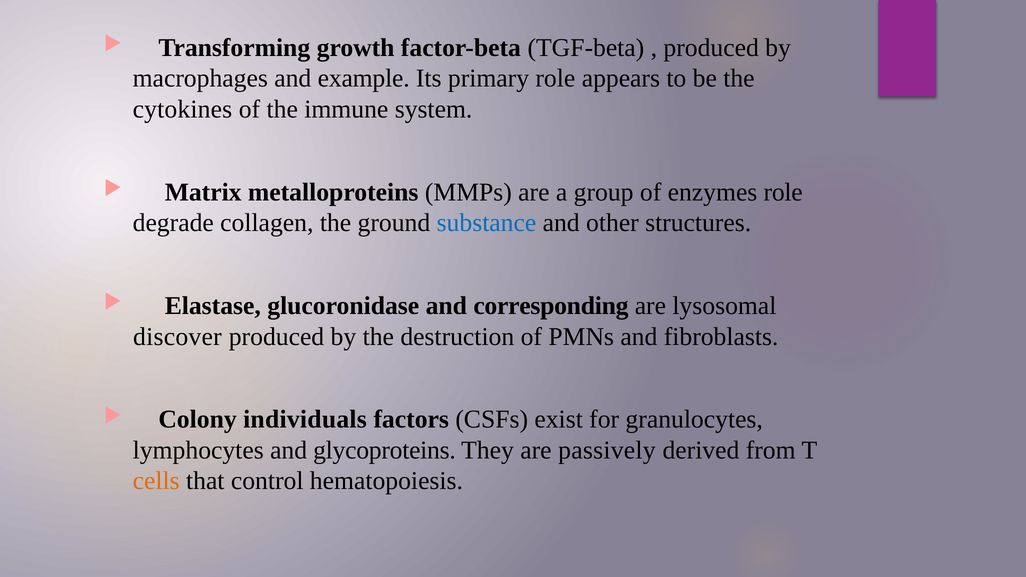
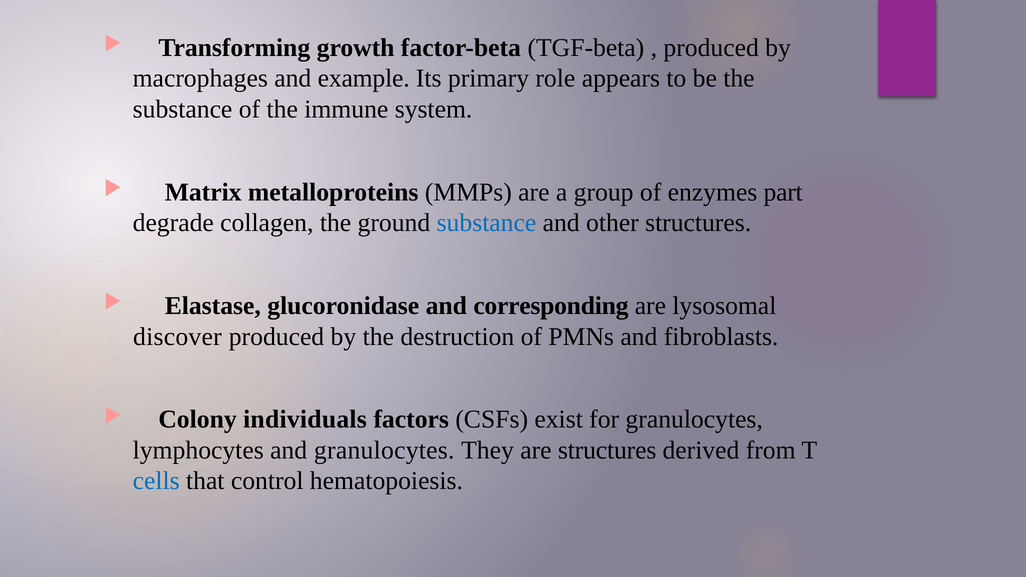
cytokines at (182, 109): cytokines -> substance
enzymes role: role -> part
and glycoproteins: glycoproteins -> granulocytes
are passively: passively -> structures
cells colour: orange -> blue
